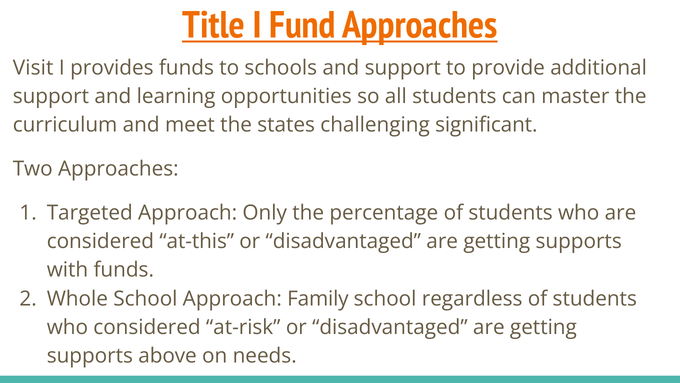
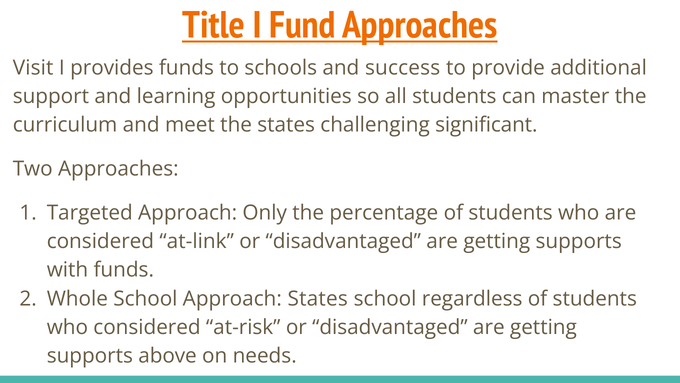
and support: support -> success
at-this: at-this -> at-link
Approach Family: Family -> States
